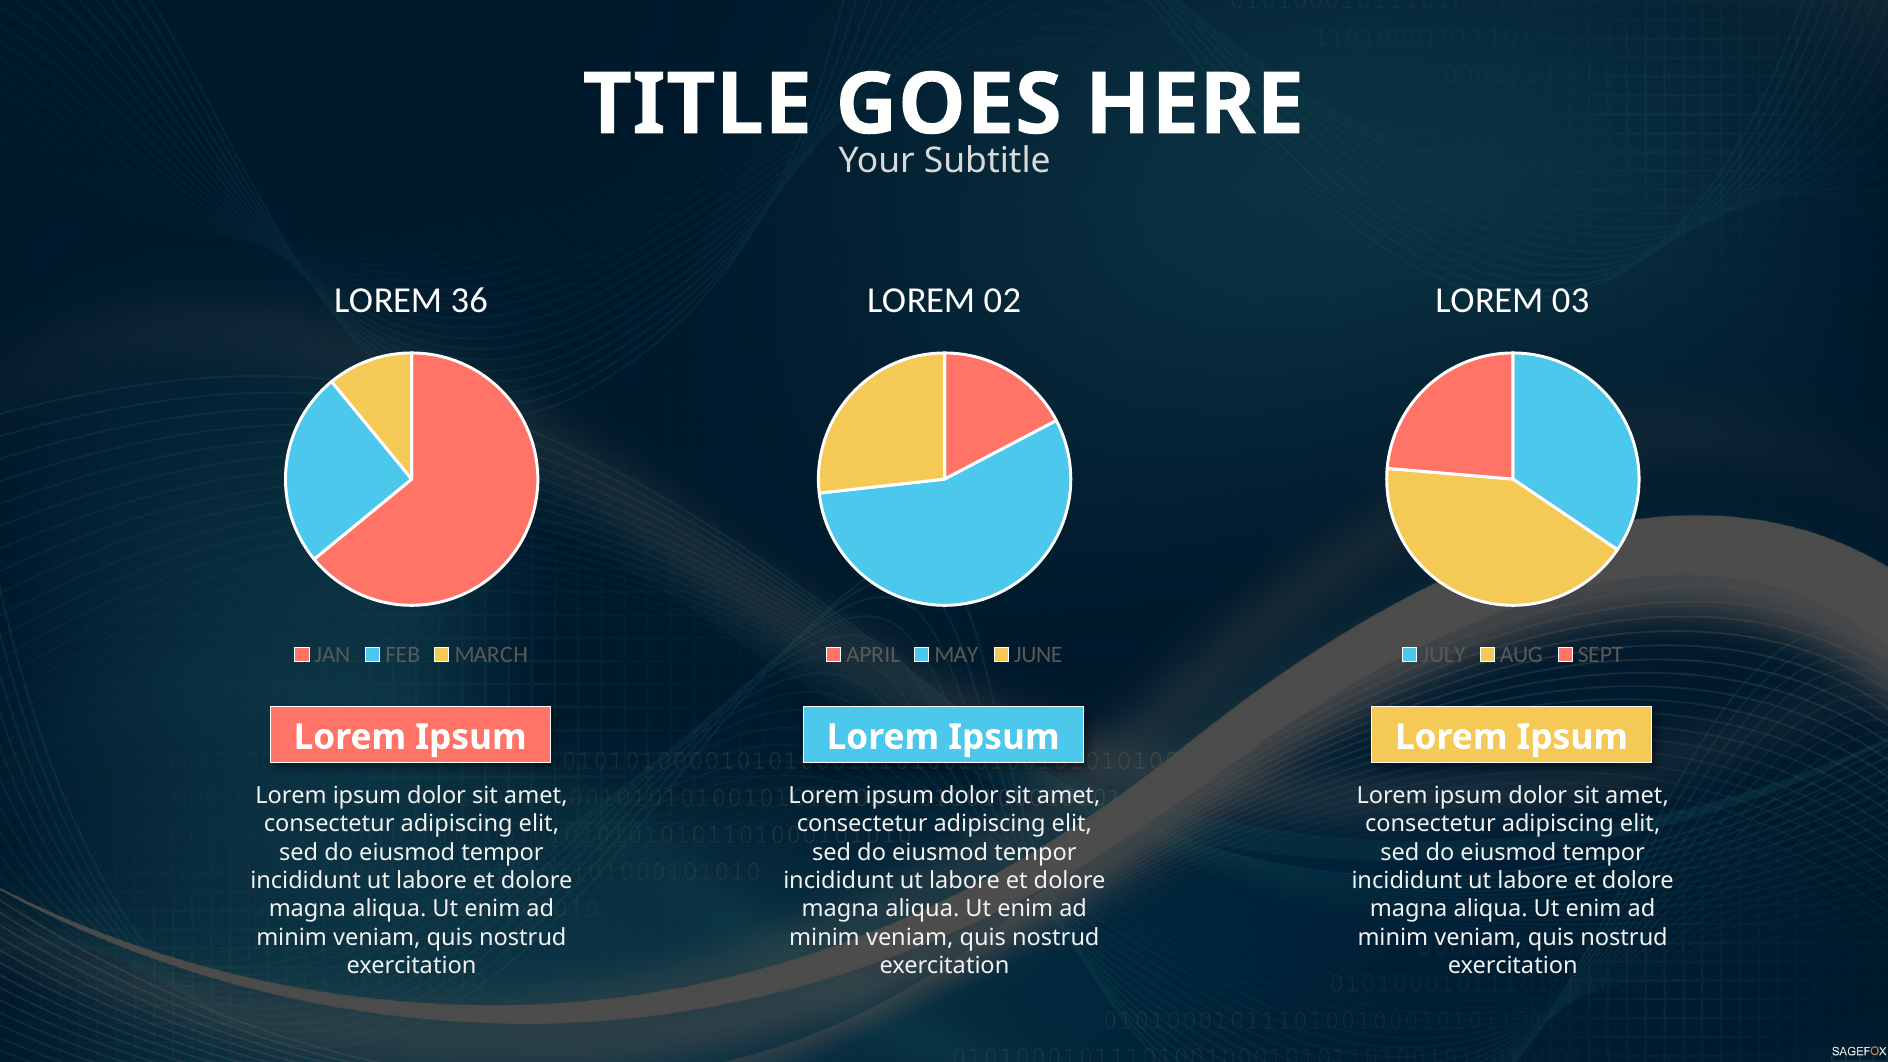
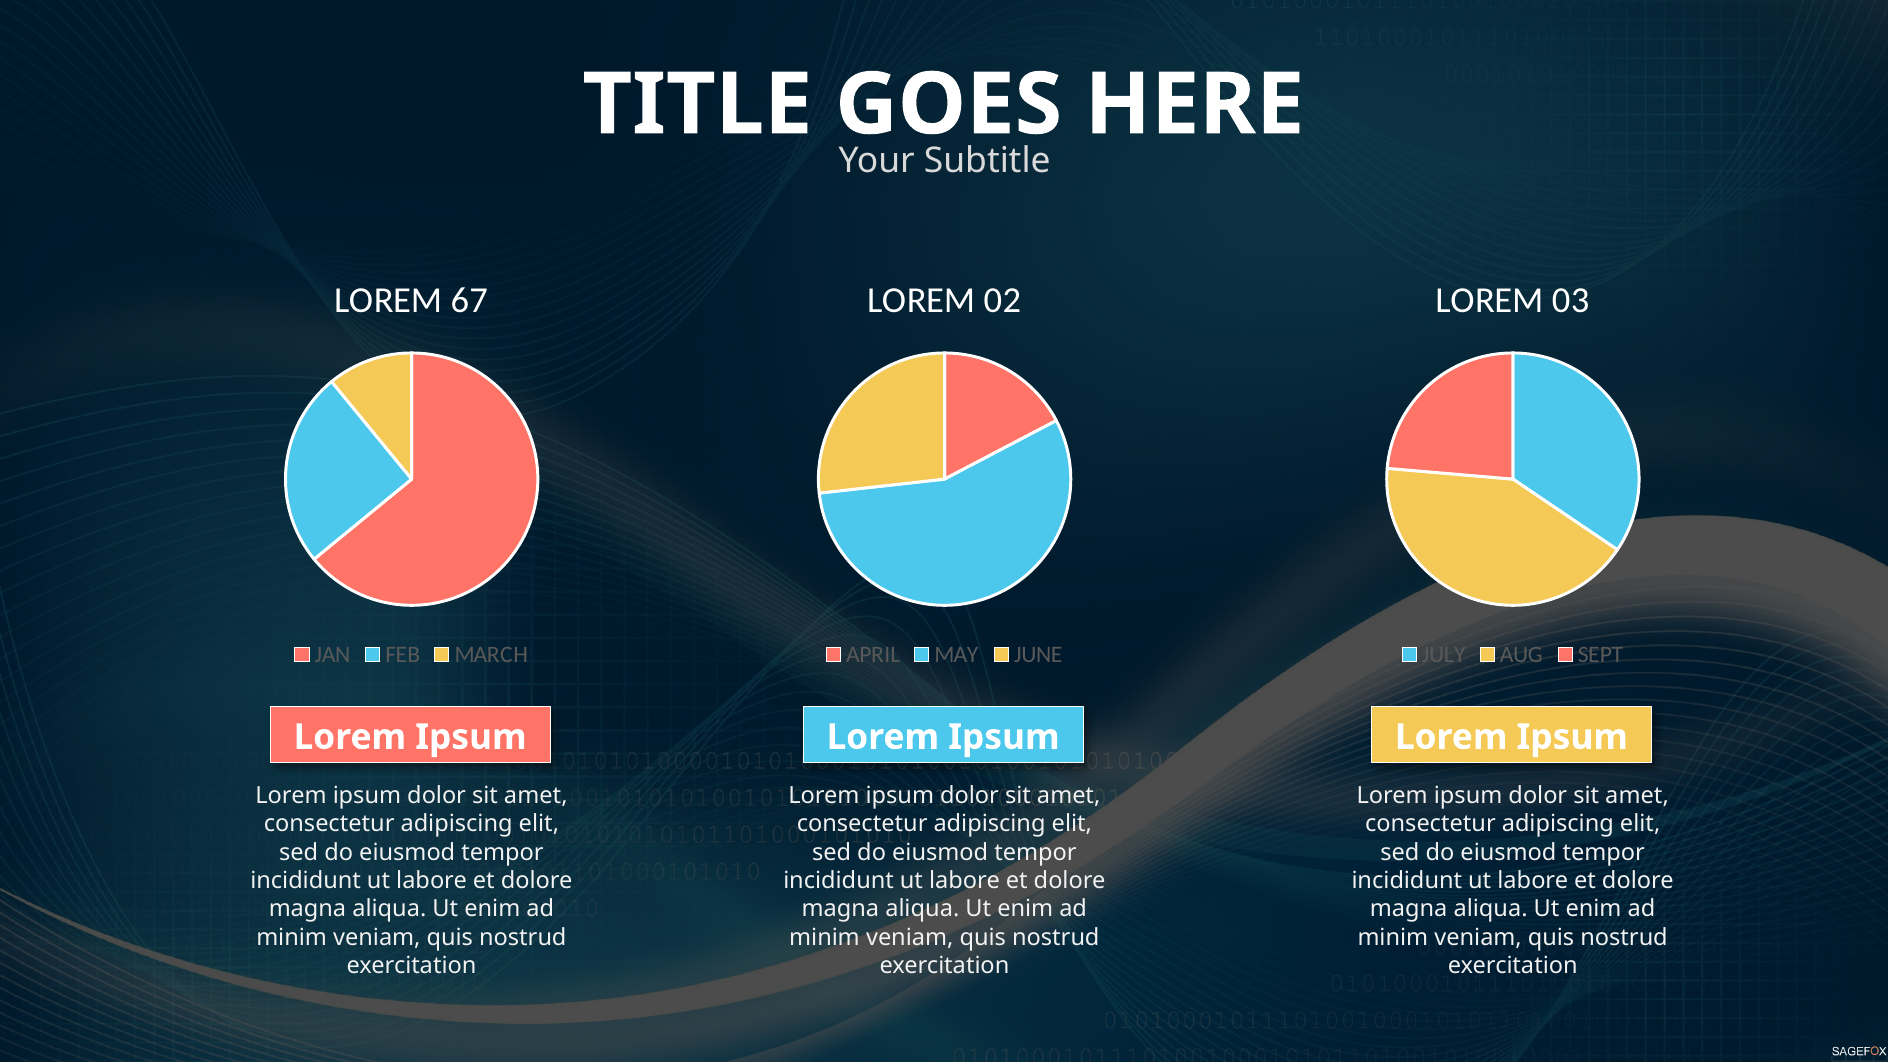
36: 36 -> 67
